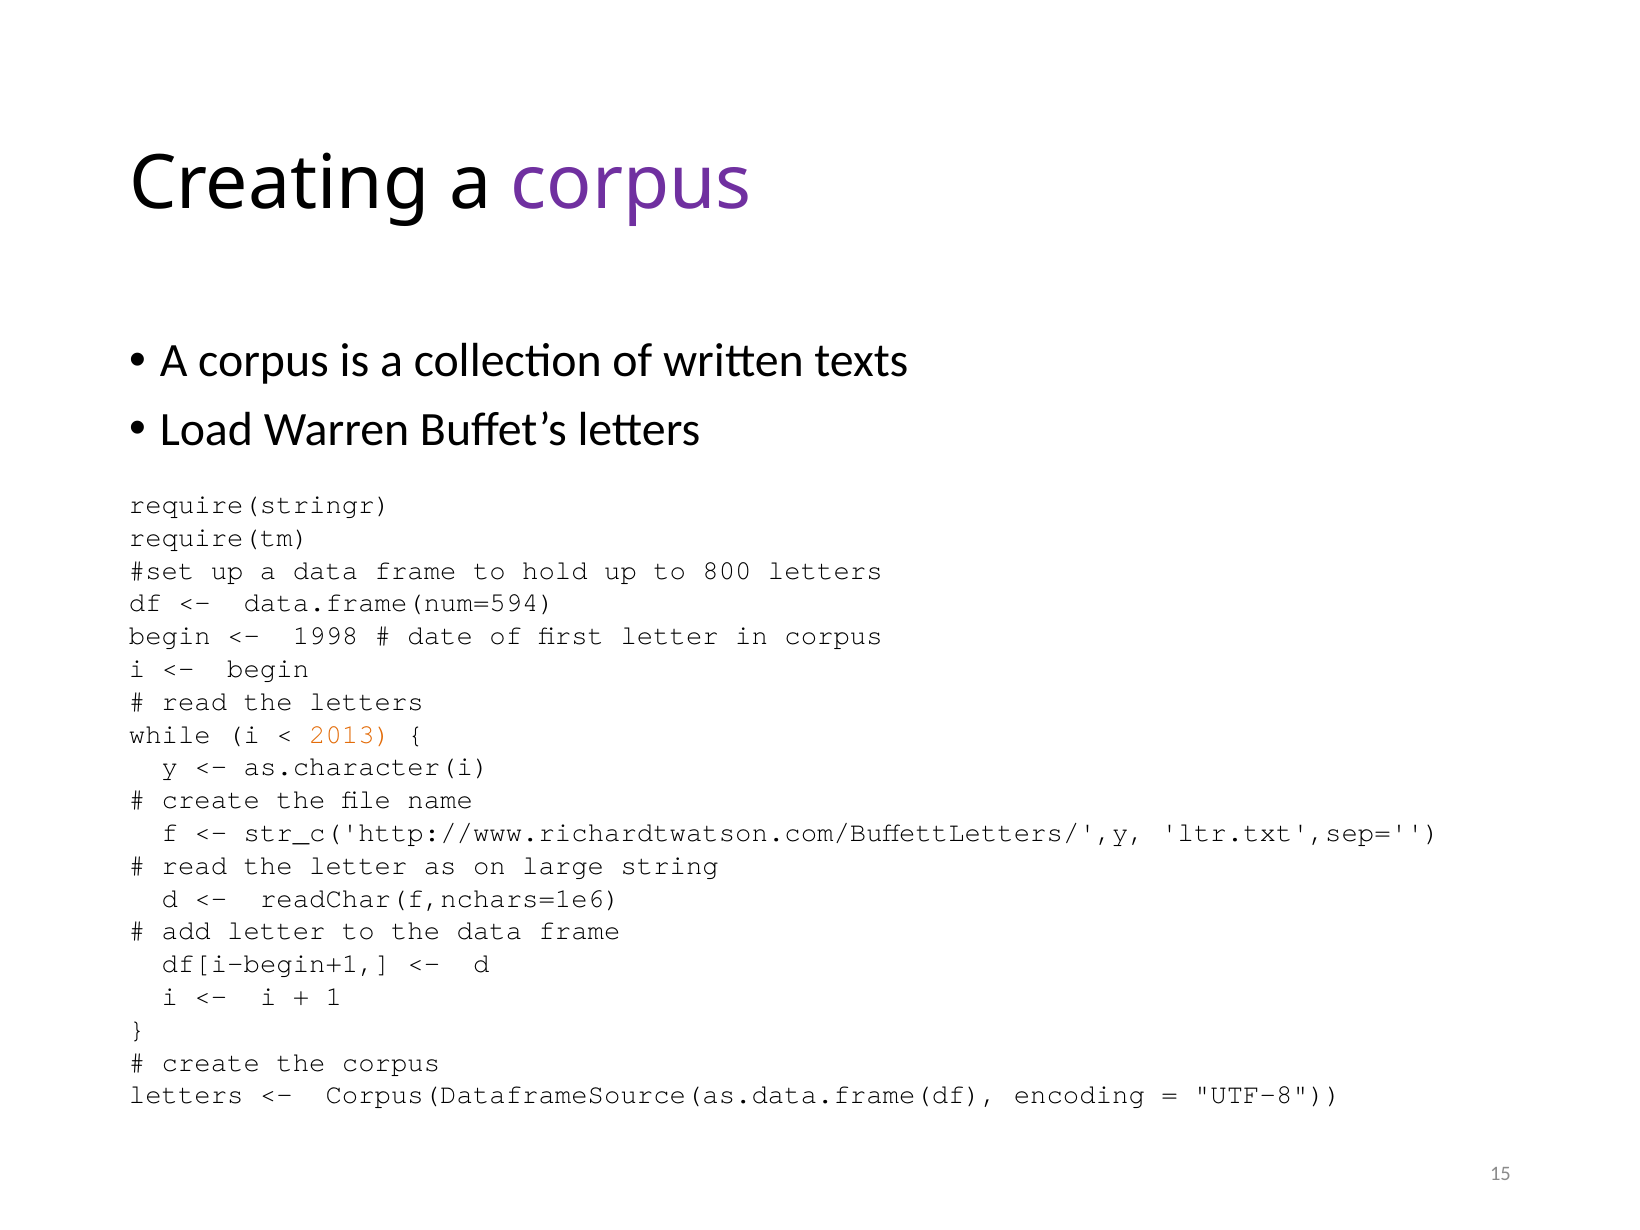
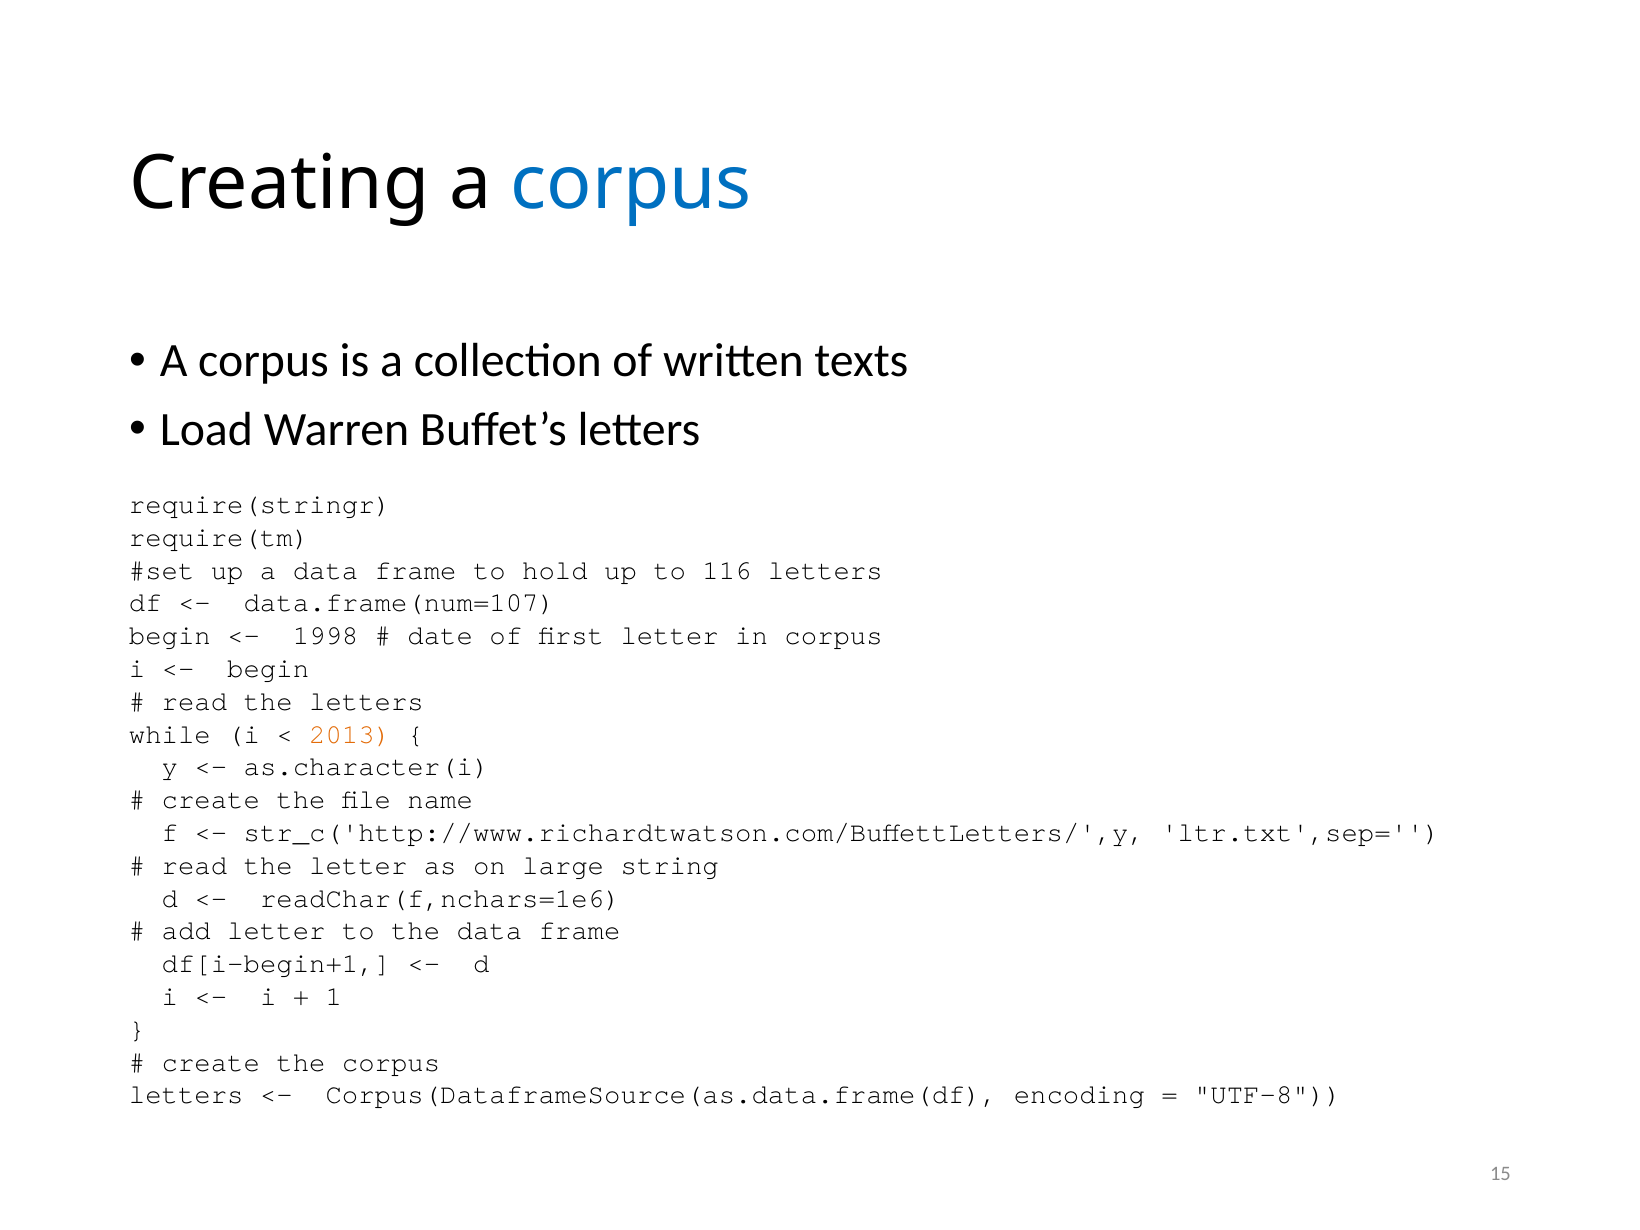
corpus at (631, 184) colour: purple -> blue
800: 800 -> 116
data.frame(num=594: data.frame(num=594 -> data.frame(num=107
